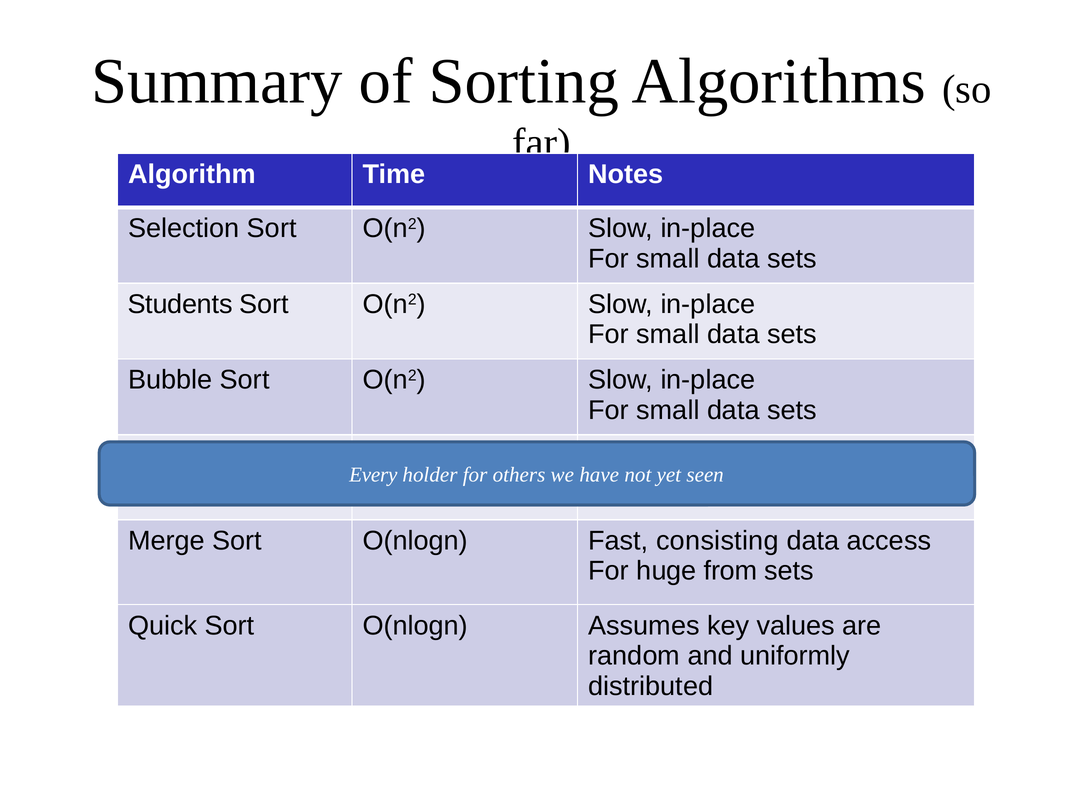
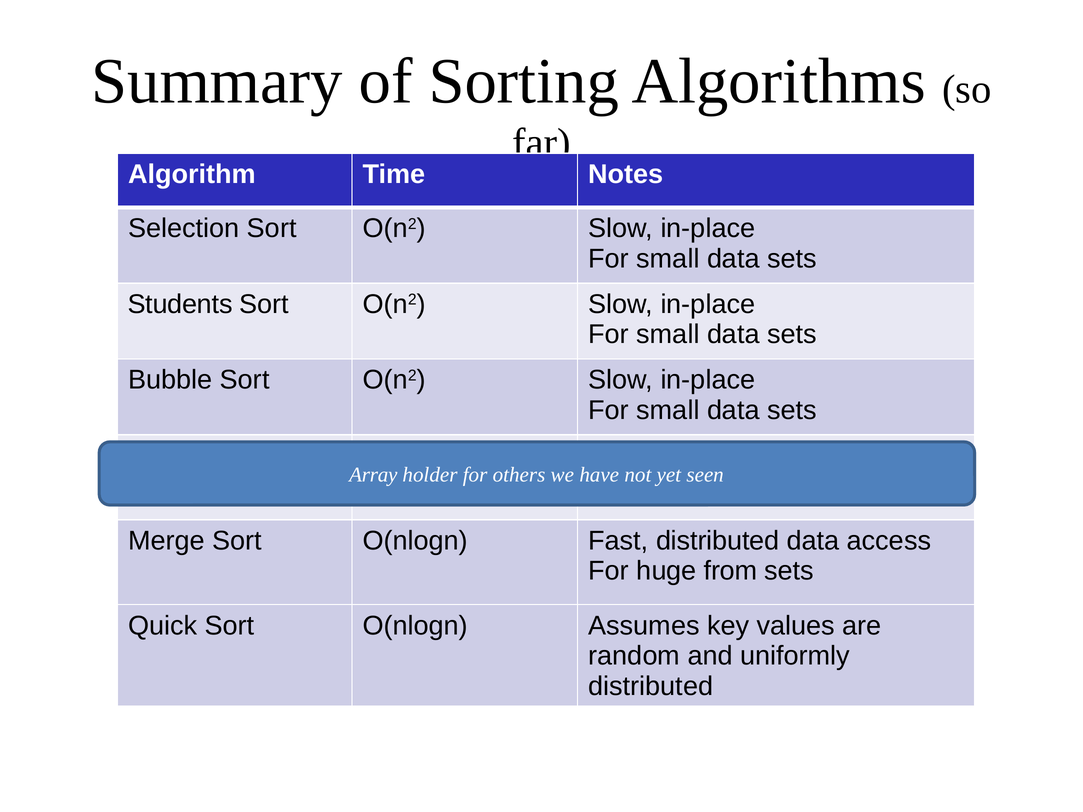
Every: Every -> Array
Fast consisting: consisting -> distributed
